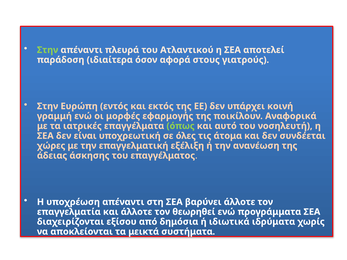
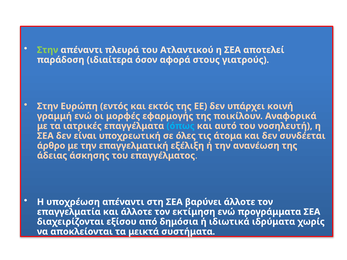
όπως colour: light green -> light blue
χώρες: χώρες -> άρθρο
θεωρηθεί: θεωρηθεί -> εκτίμηση
